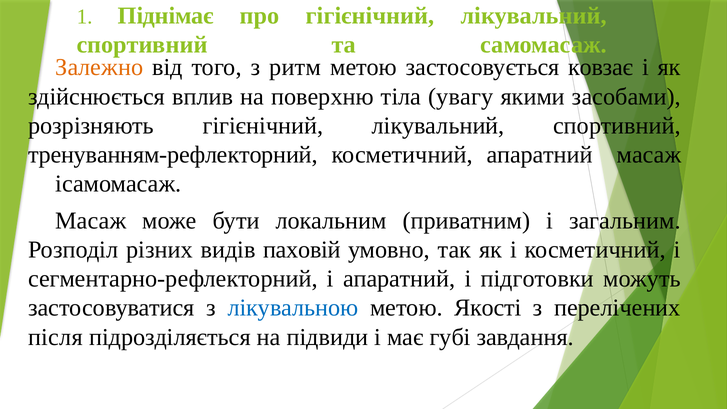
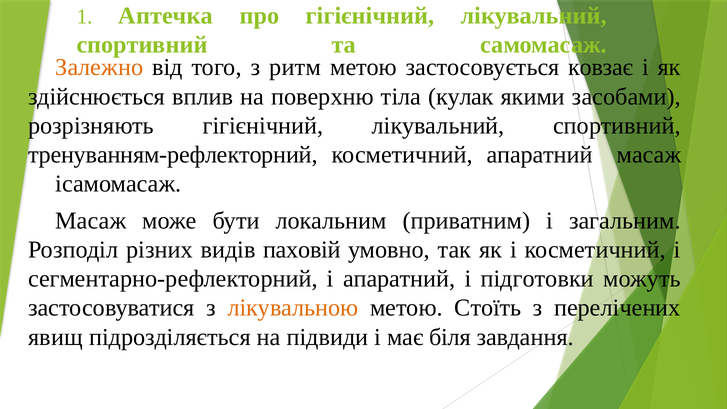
Піднімає: Піднімає -> Аптечка
увагу: увагу -> кулак
лікувальною colour: blue -> orange
Якості: Якості -> Стоїть
після: після -> явищ
губі: губі -> біля
